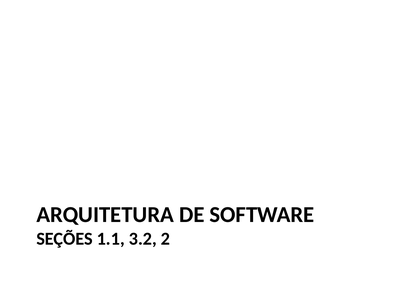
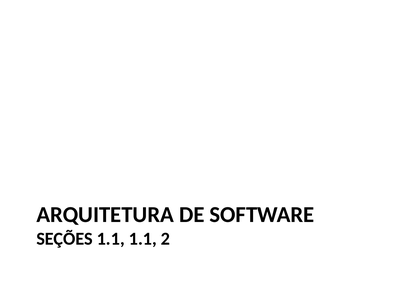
1.1 3.2: 3.2 -> 1.1
